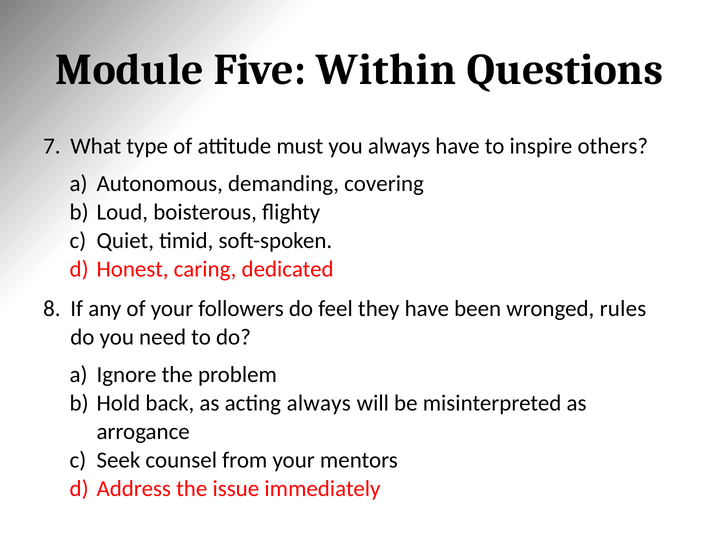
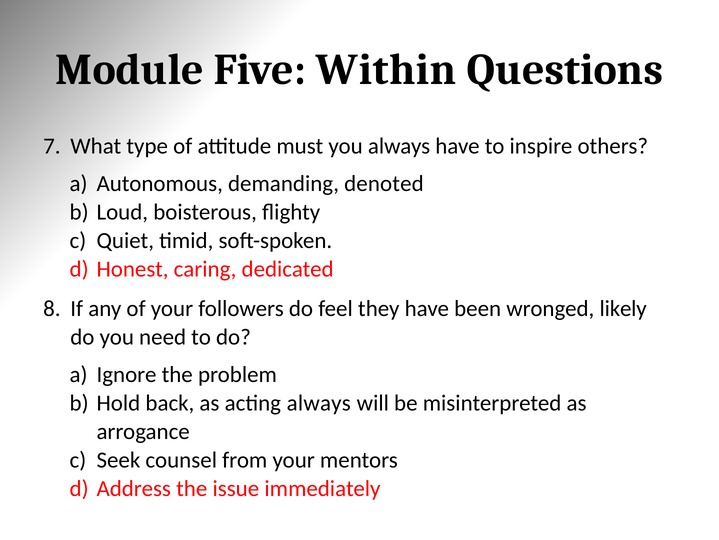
covering: covering -> denoted
rules: rules -> likely
